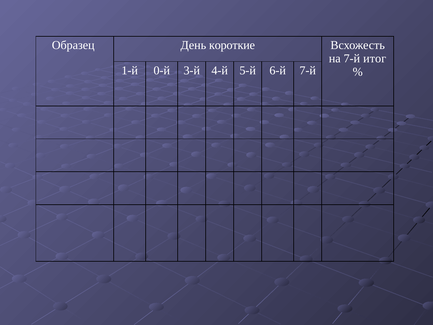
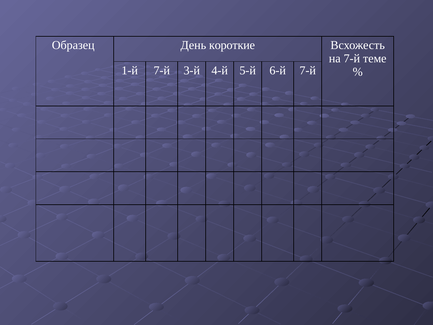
итог: итог -> теме
1-й 0-й: 0-й -> 7-й
